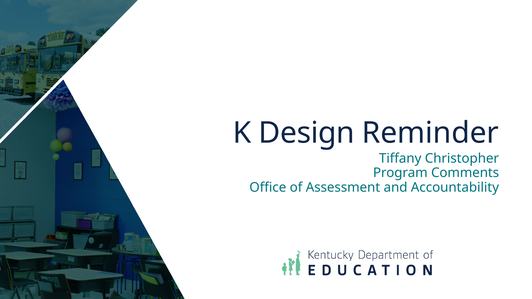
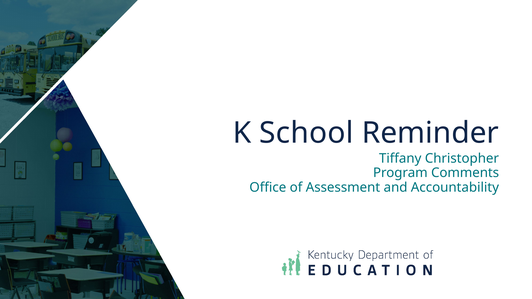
Design: Design -> School
